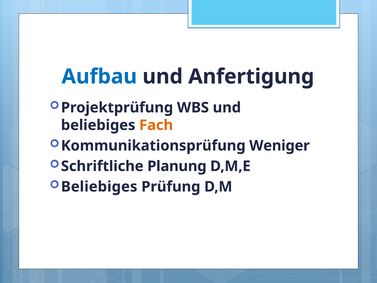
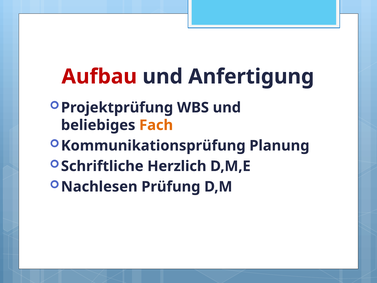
Aufbau colour: blue -> red
Weniger: Weniger -> Planung
Planung: Planung -> Herzlich
Beliebiges at (99, 187): Beliebiges -> Nachlesen
